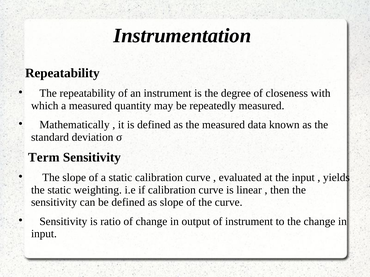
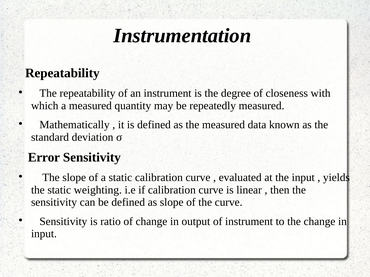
Term: Term -> Error
